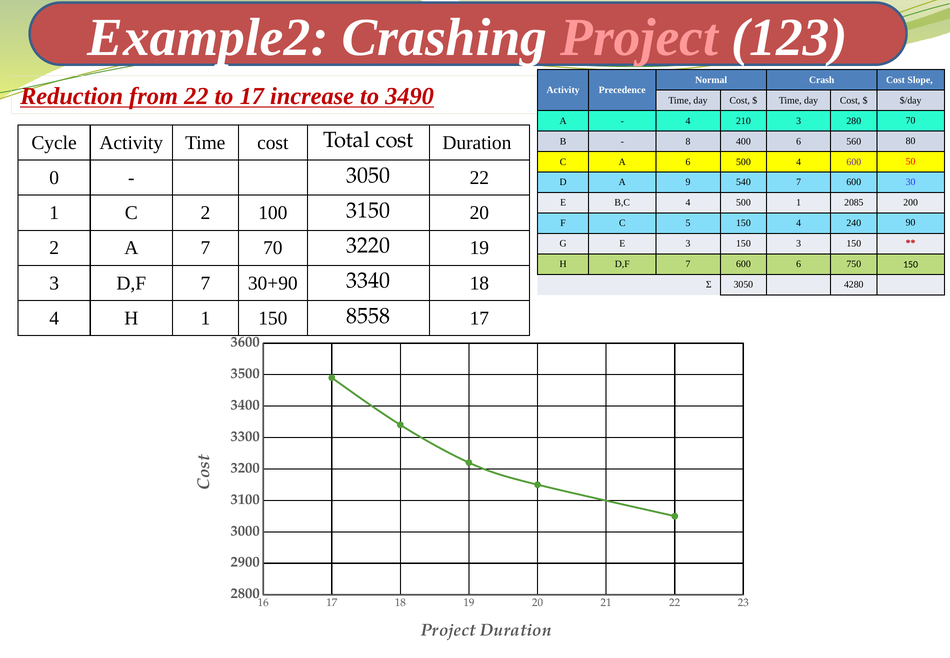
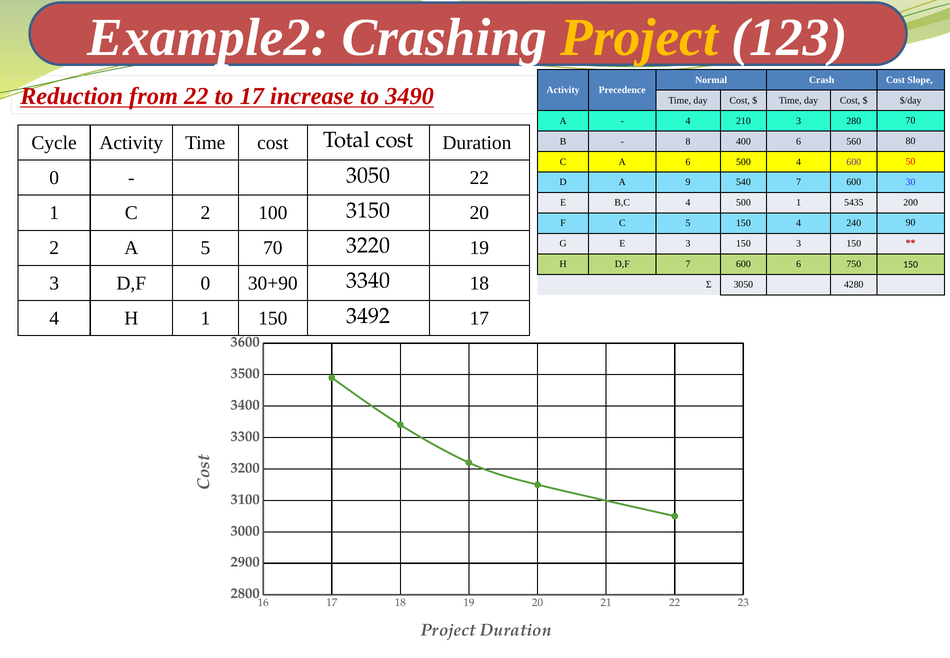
Project at (639, 37) colour: pink -> yellow
2085: 2085 -> 5435
A 7: 7 -> 5
3 D,F 7: 7 -> 0
8558: 8558 -> 3492
